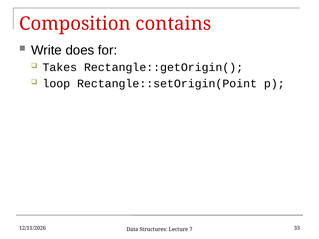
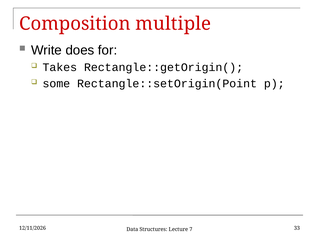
contains: contains -> multiple
loop: loop -> some
